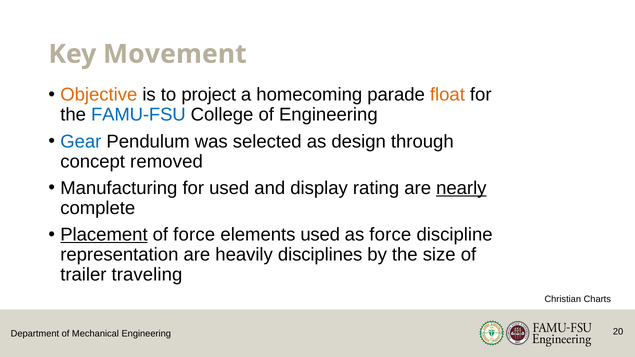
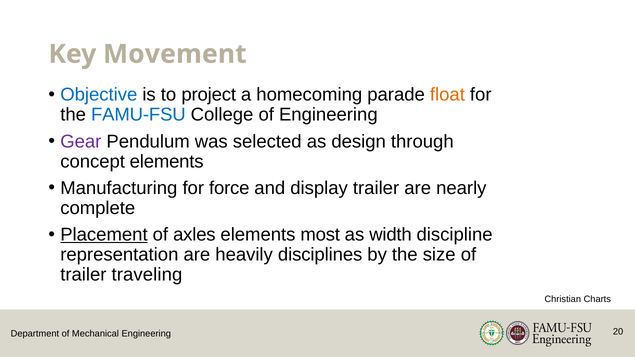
Objective colour: orange -> blue
Gear colour: blue -> purple
concept removed: removed -> elements
for used: used -> force
display rating: rating -> trailer
nearly underline: present -> none
of force: force -> axles
elements used: used -> most
as force: force -> width
